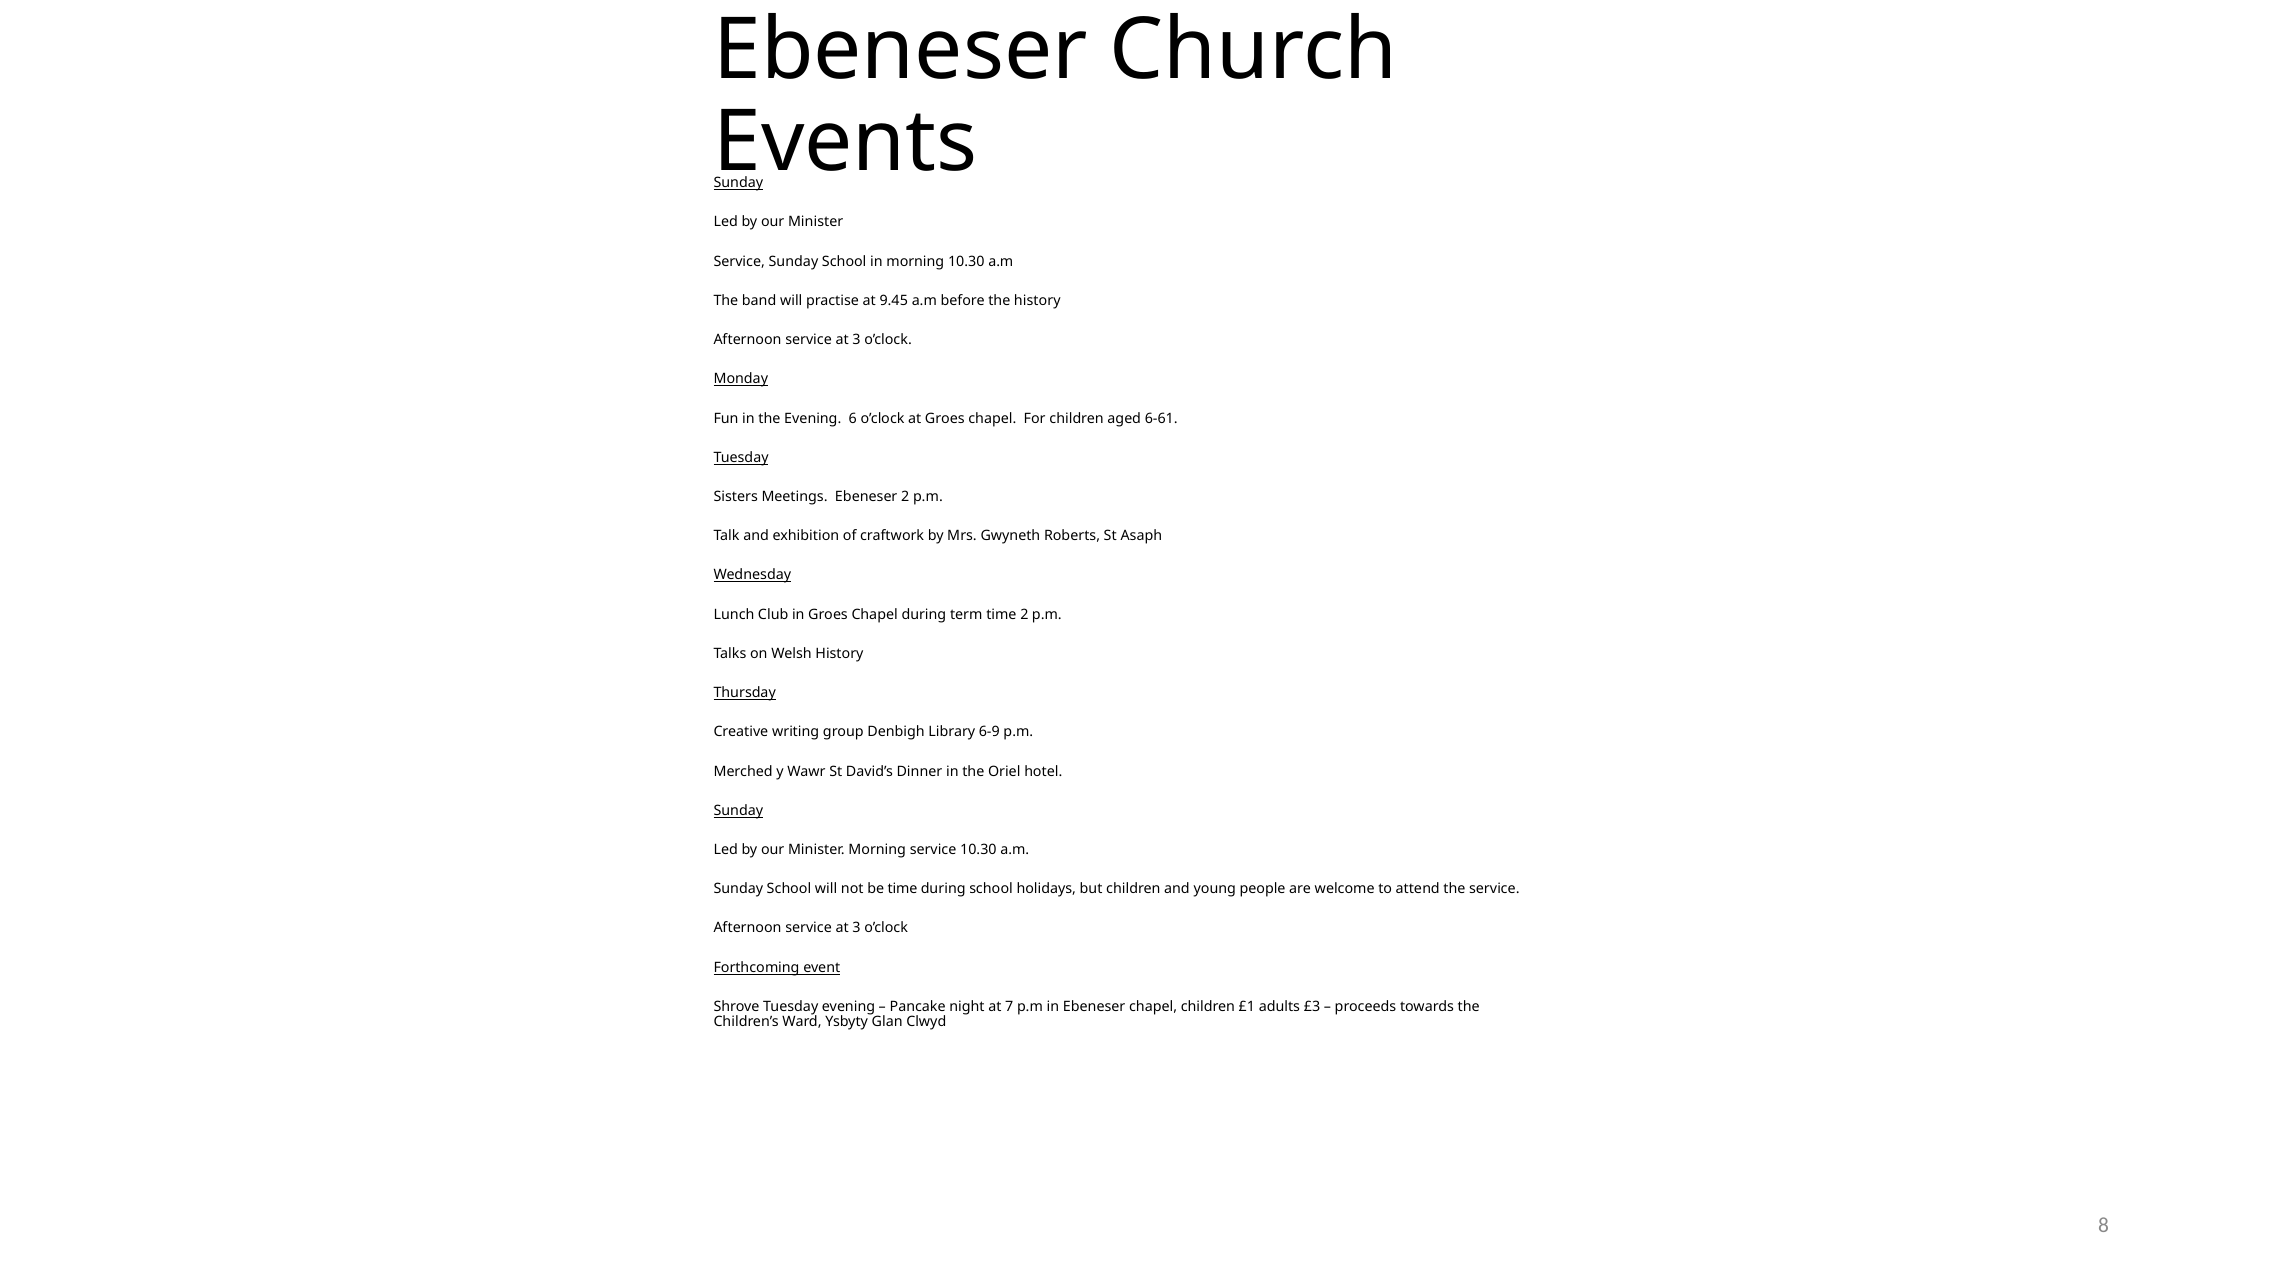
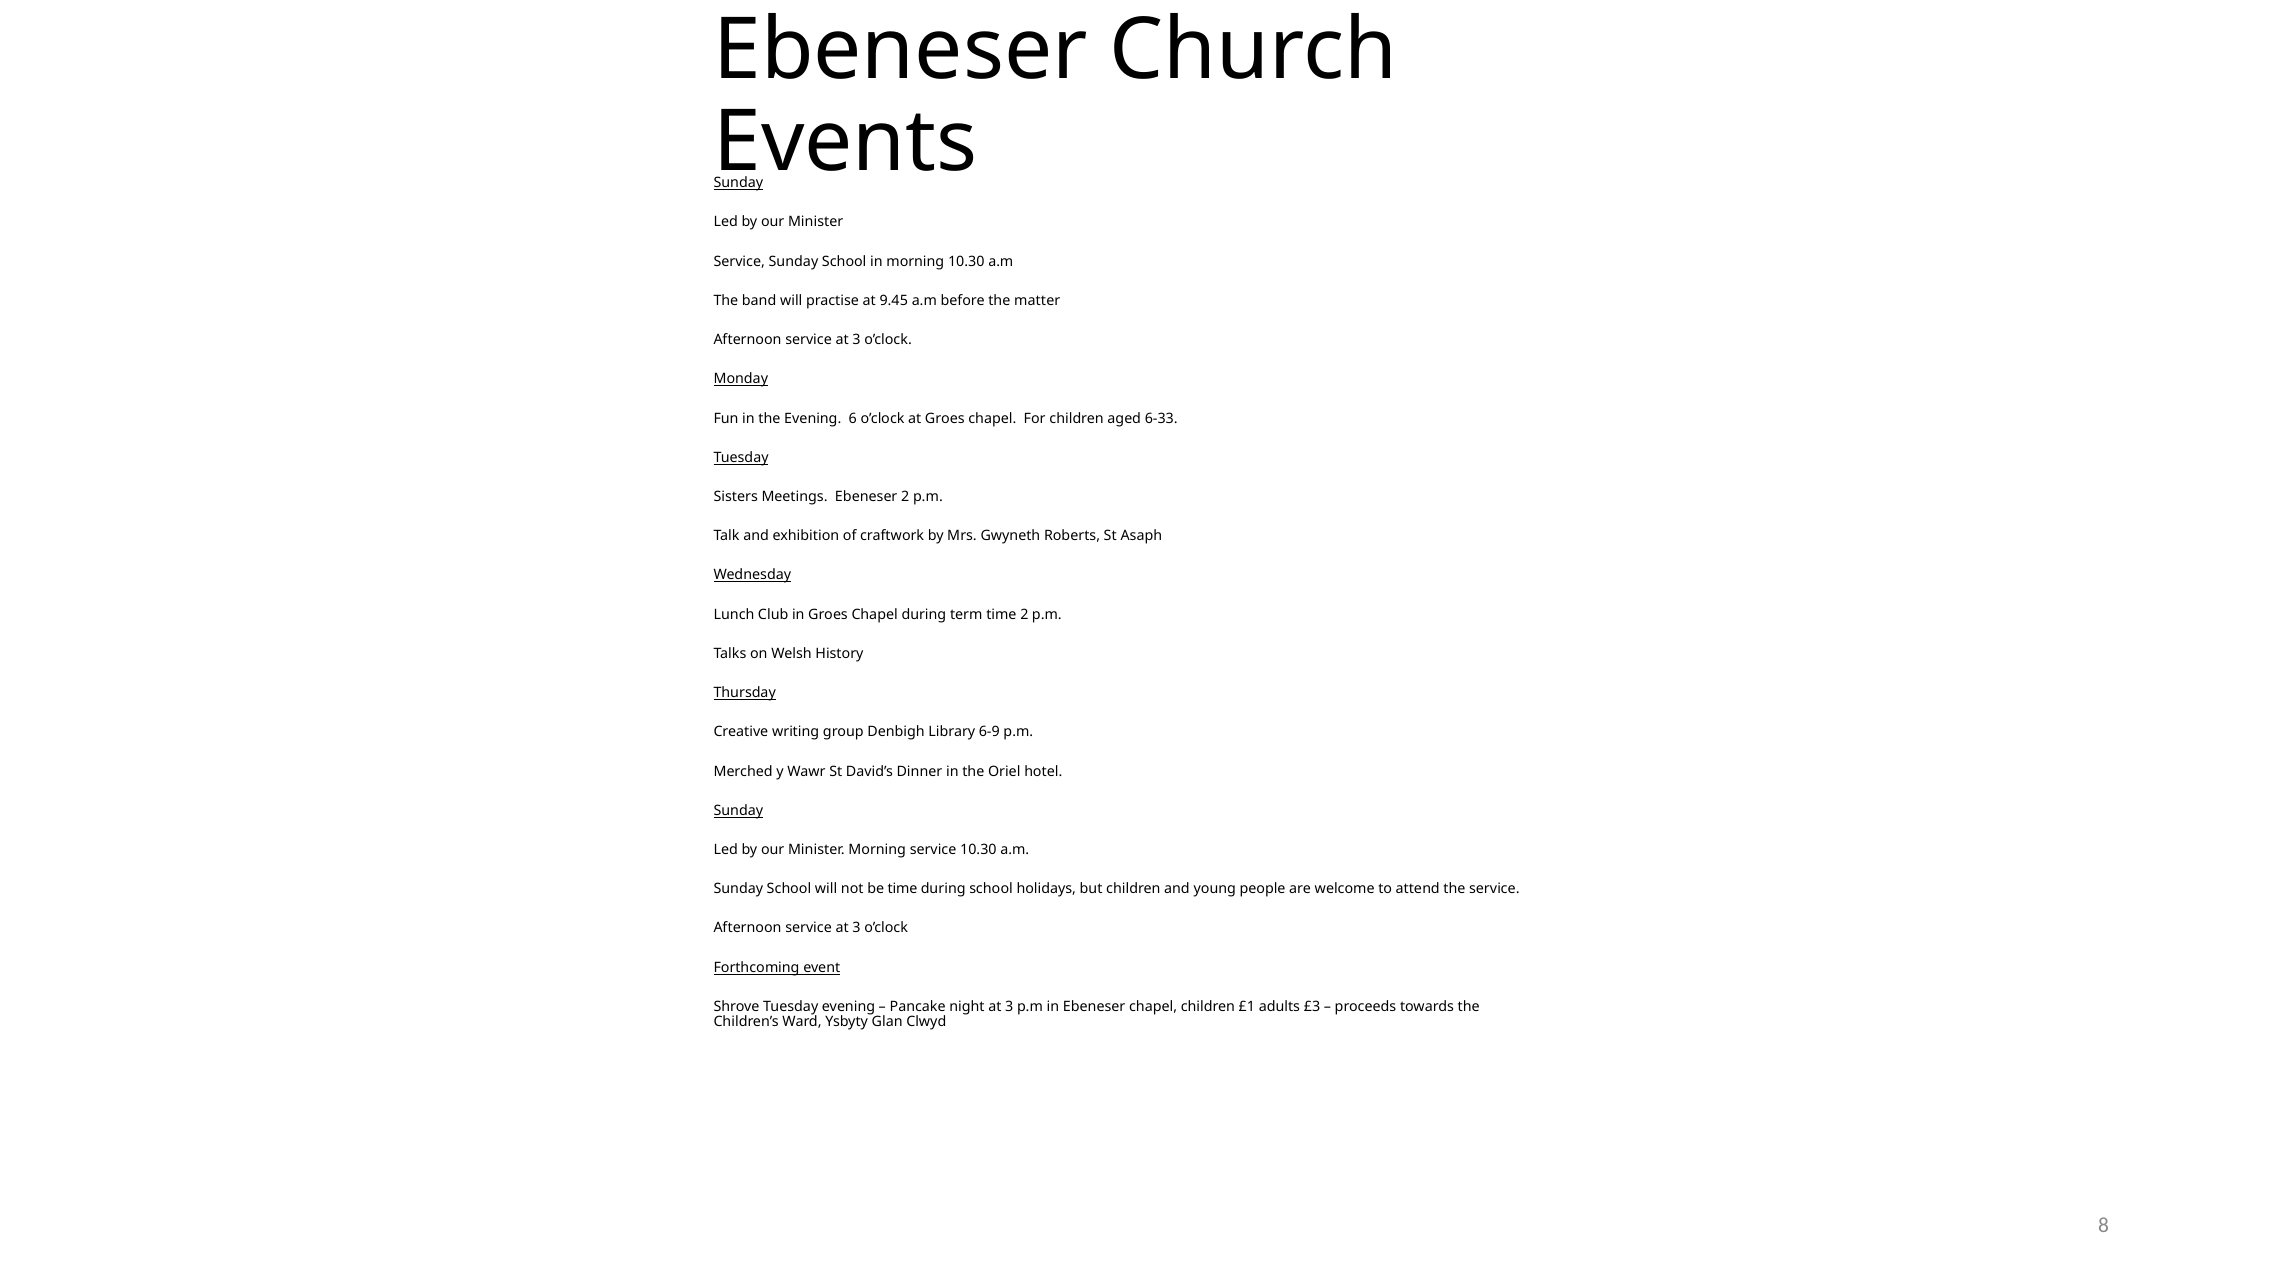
the history: history -> matter
6-61: 6-61 -> 6-33
night at 7: 7 -> 3
